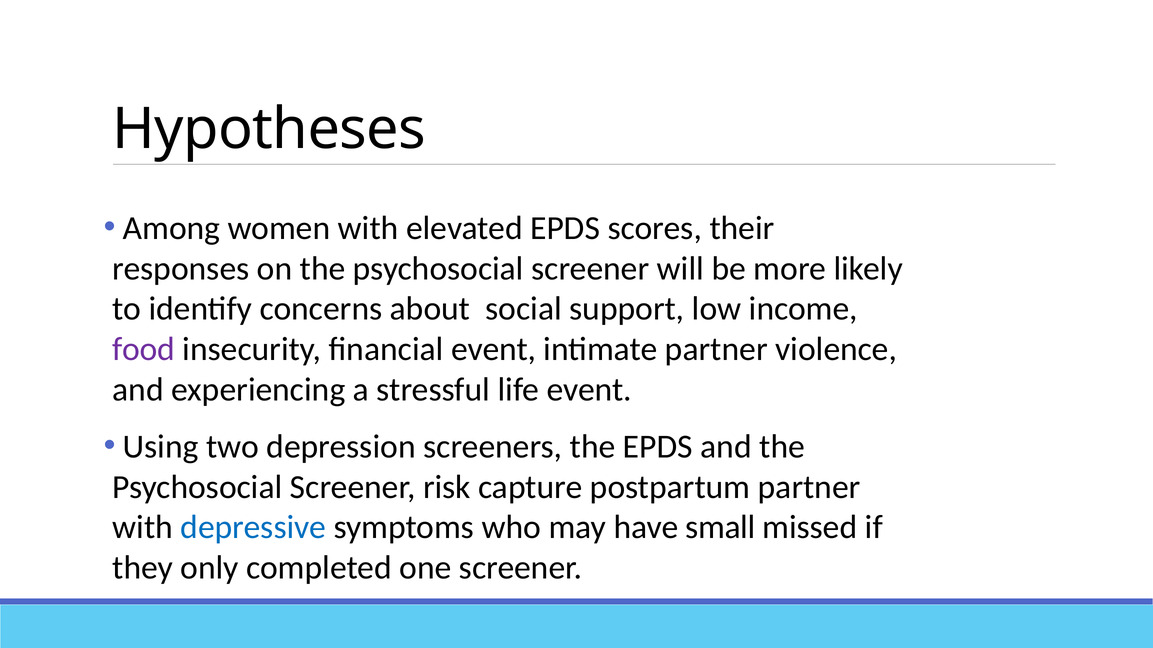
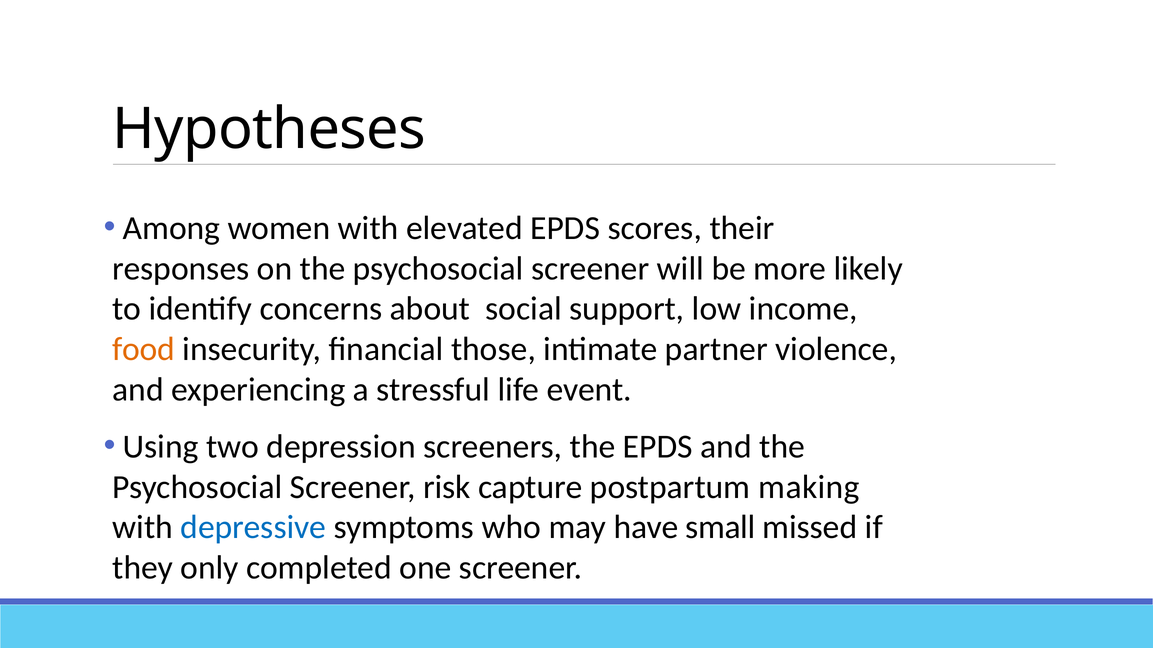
food colour: purple -> orange
financial event: event -> those
postpartum partner: partner -> making
